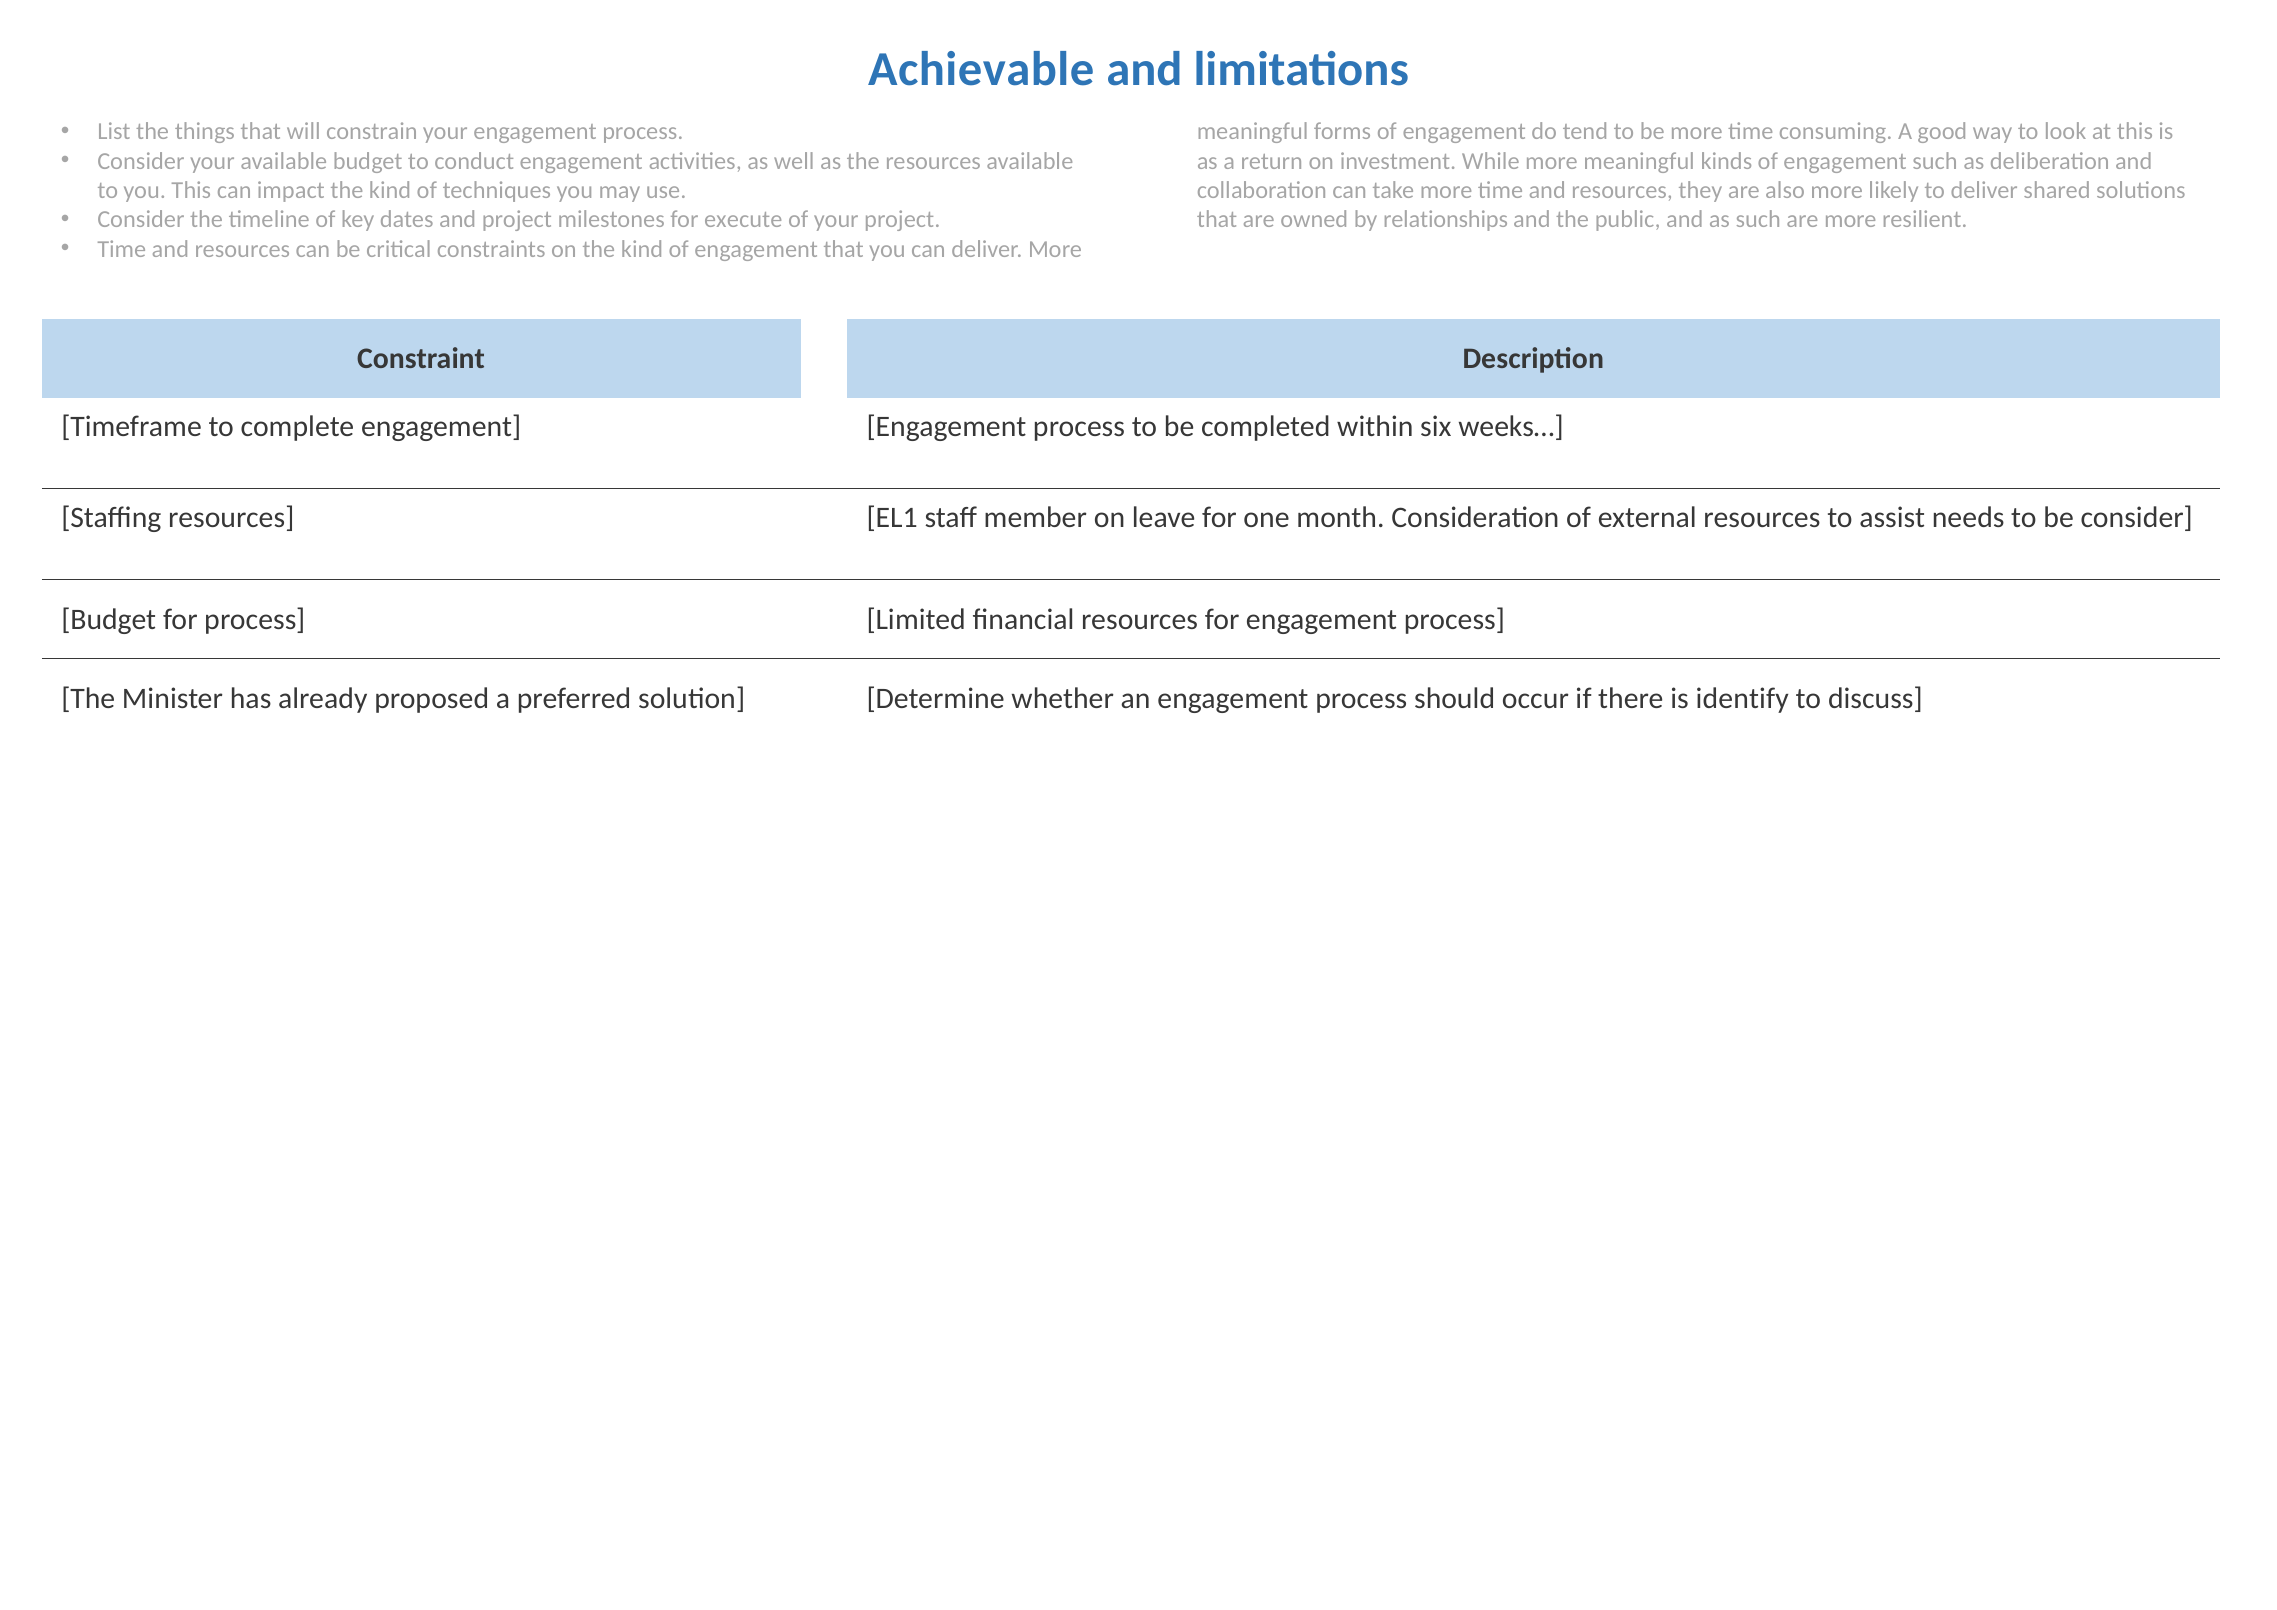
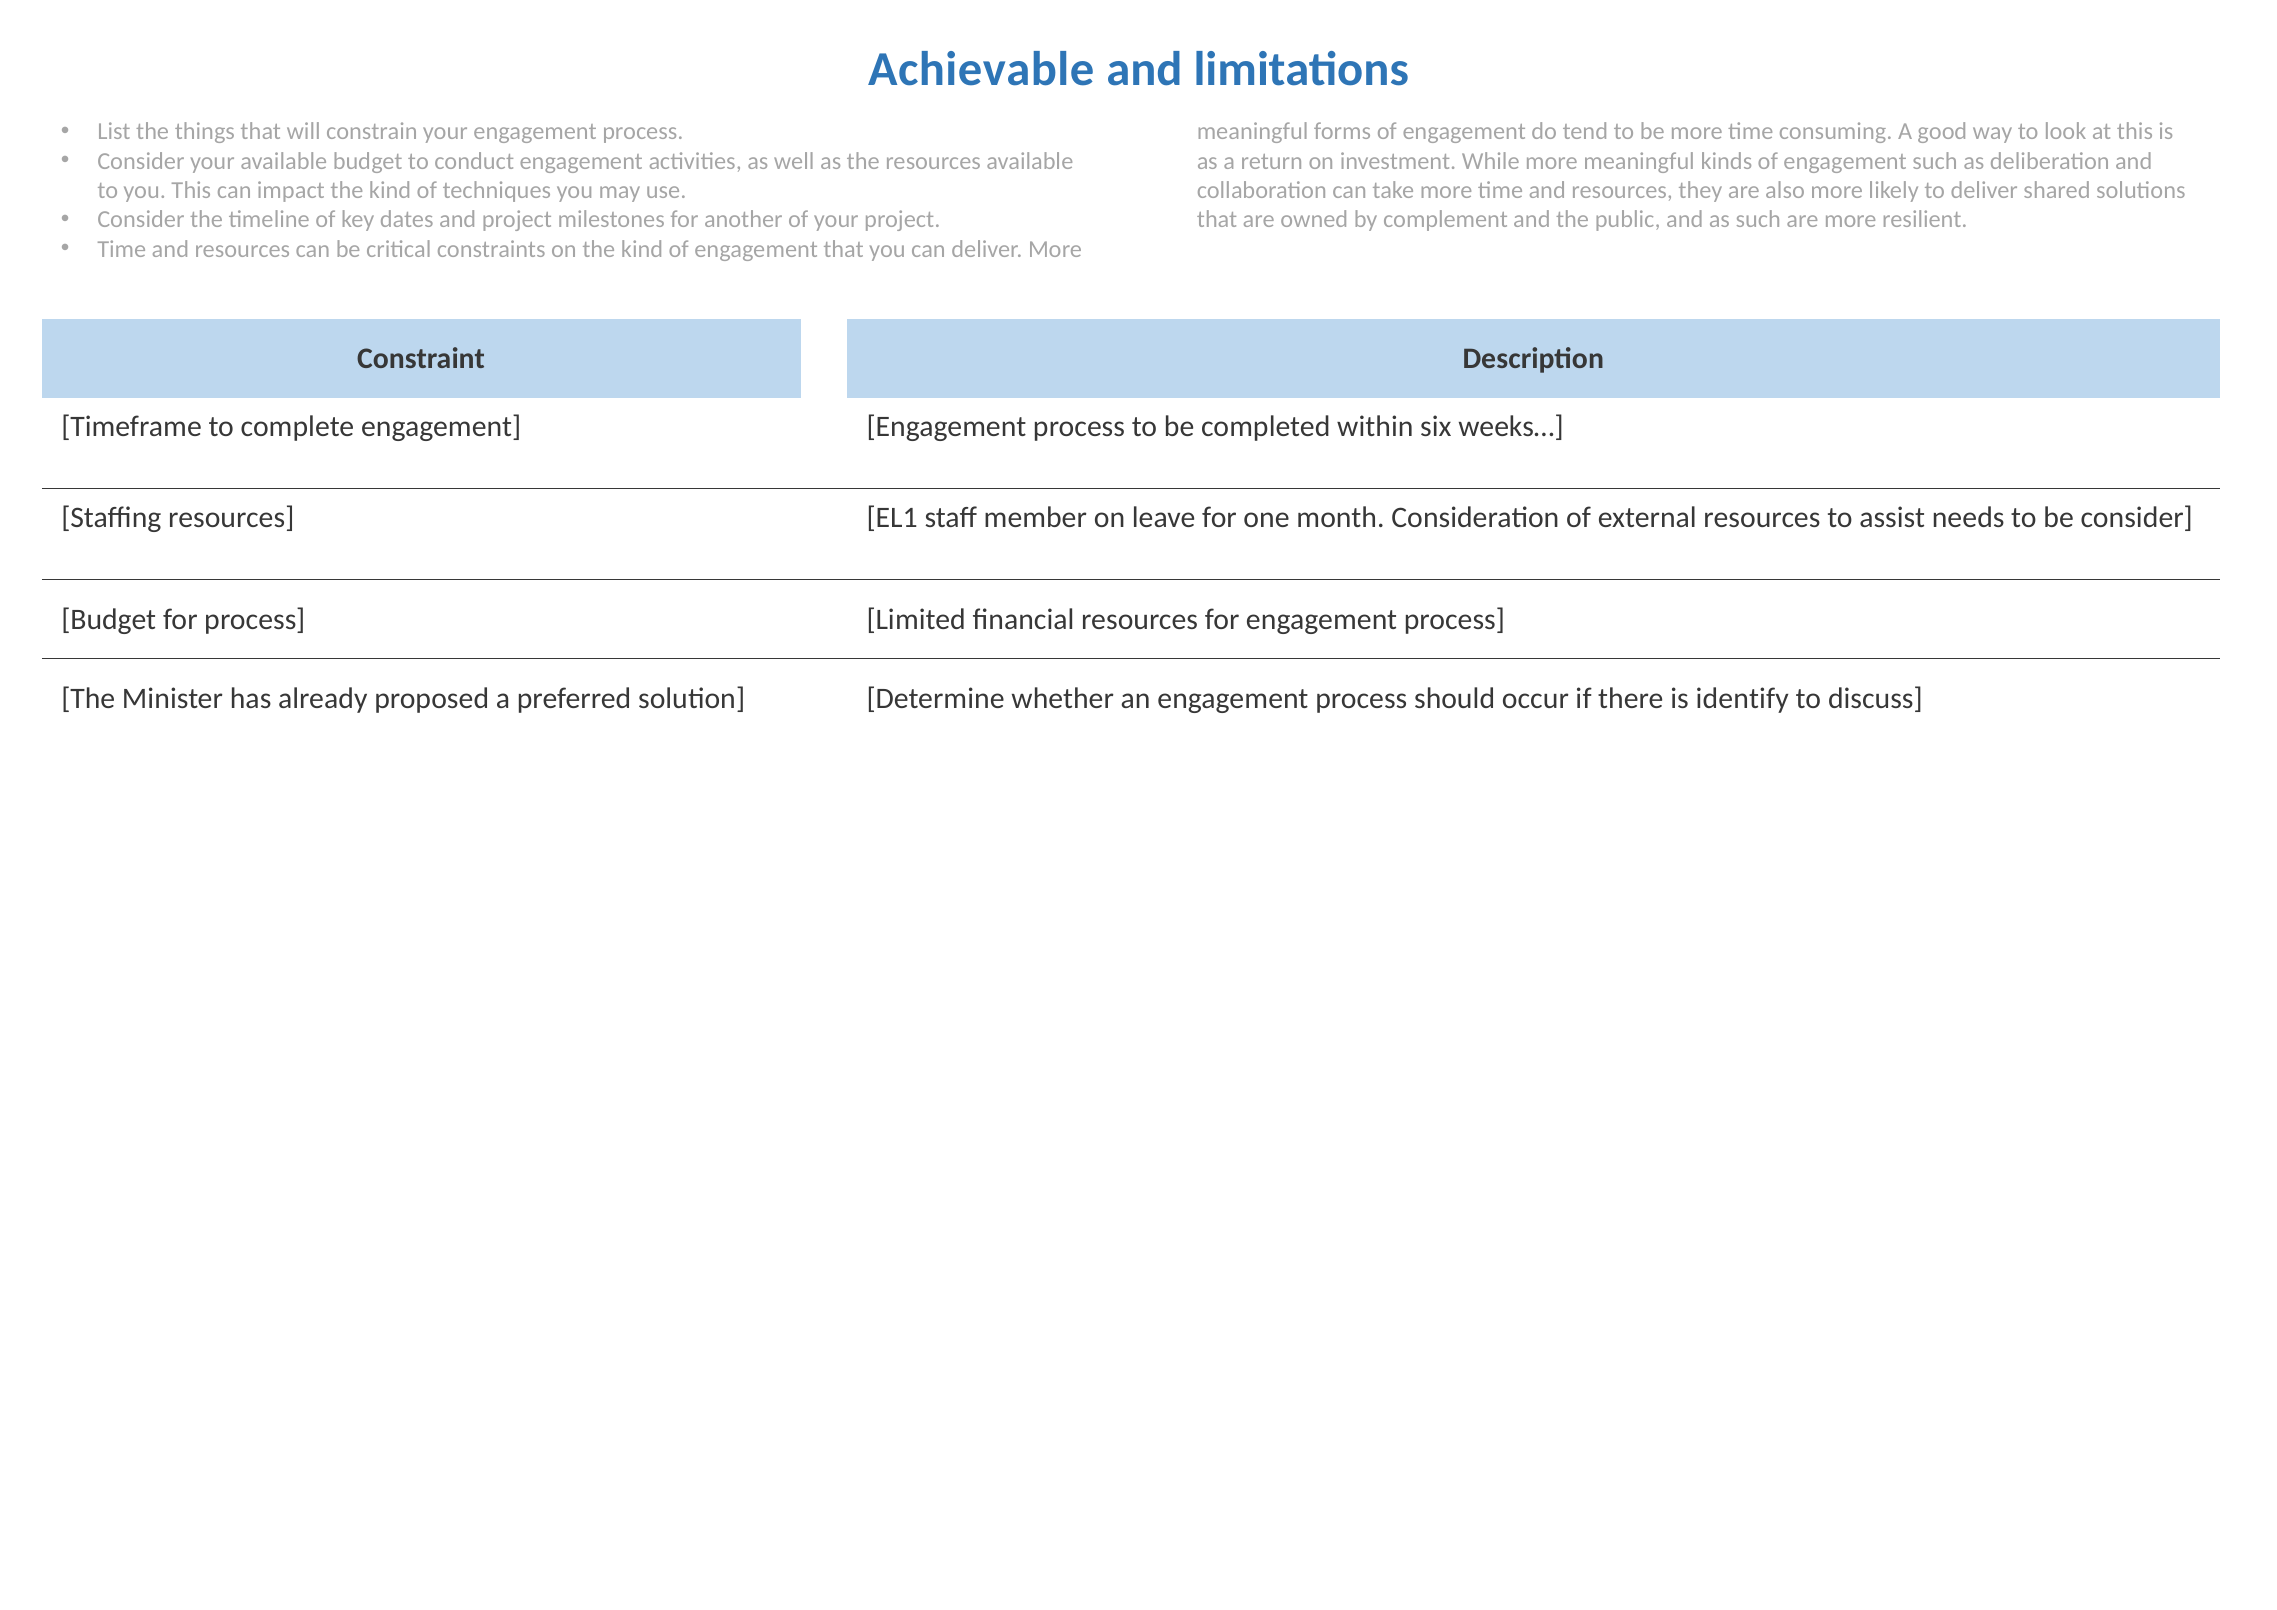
execute: execute -> another
relationships: relationships -> complement
